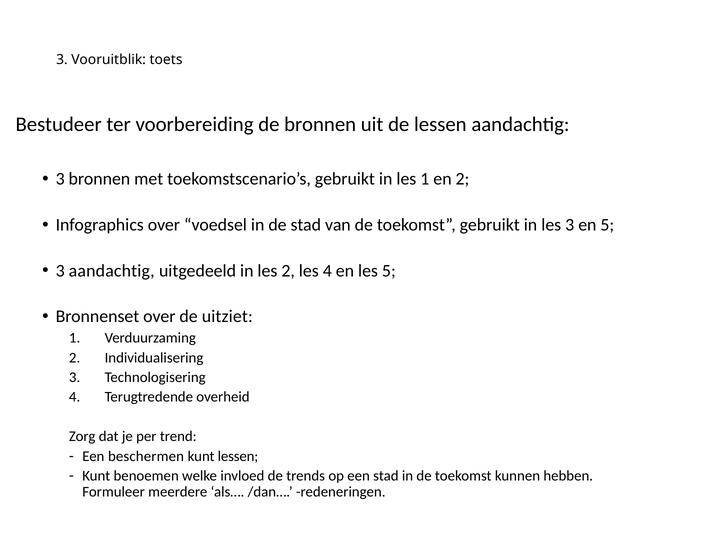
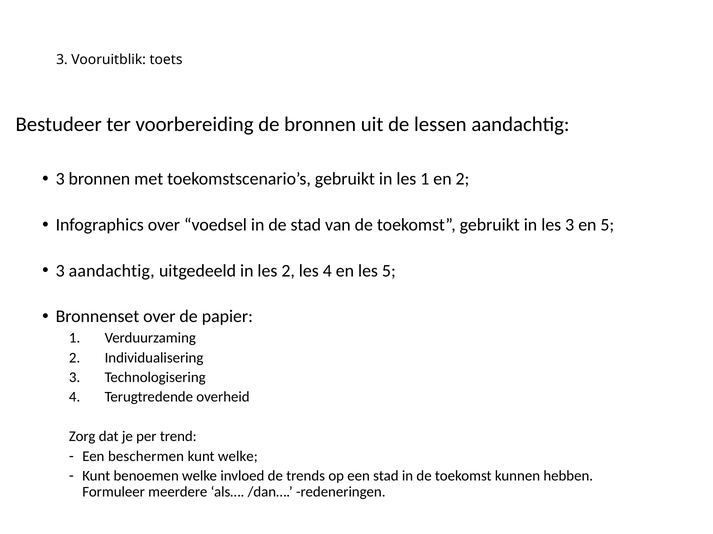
uitziet: uitziet -> papier
kunt lessen: lessen -> welke
